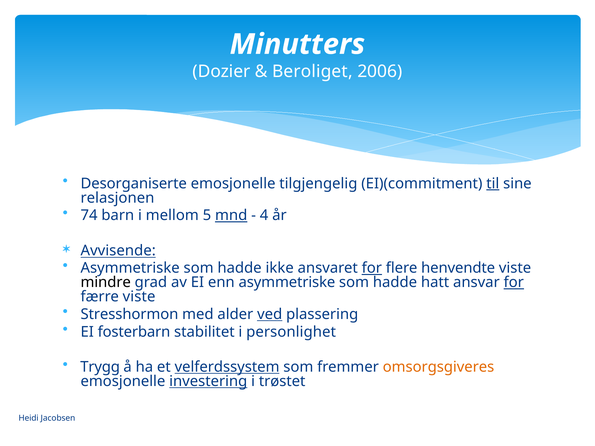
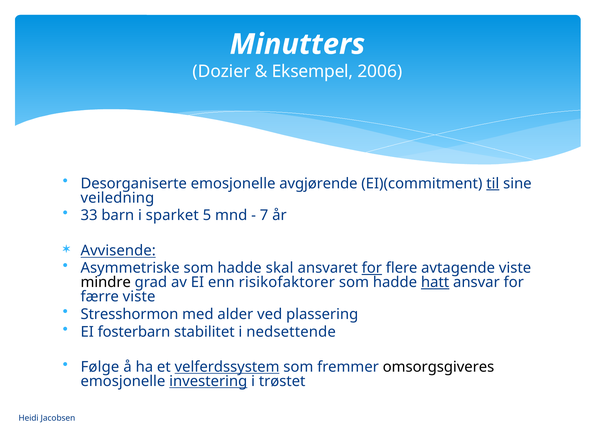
Beroliget: Beroliget -> Eksempel
tilgjengelig: tilgjengelig -> avgjørende
relasjonen: relasjonen -> veiledning
74: 74 -> 33
mellom: mellom -> sparket
mnd underline: present -> none
4: 4 -> 7
ikke: ikke -> skal
henvendte: henvendte -> avtagende
enn asymmetriske: asymmetriske -> risikofaktorer
hatt underline: none -> present
for at (514, 283) underline: present -> none
ved underline: present -> none
personlighet: personlighet -> nedsettende
Trygg: Trygg -> Følge
omsorgsgiveres colour: orange -> black
